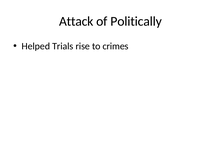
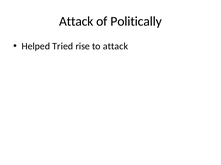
Trials: Trials -> Tried
to crimes: crimes -> attack
